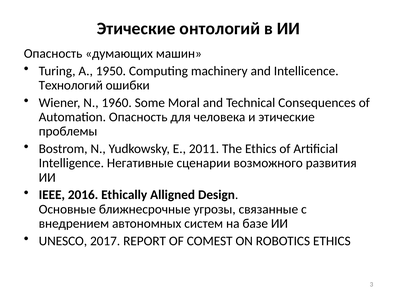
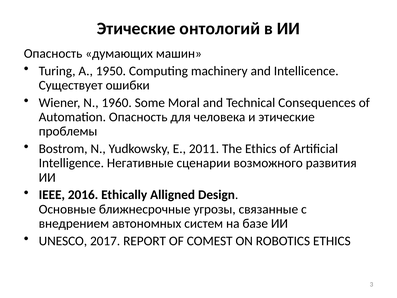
Технологий: Технологий -> Существует
